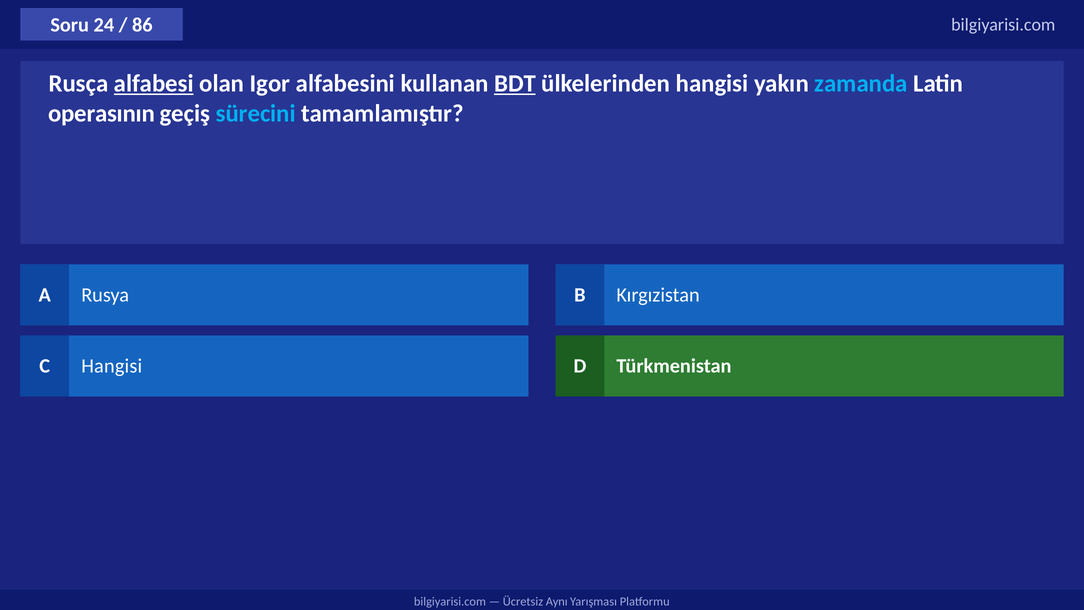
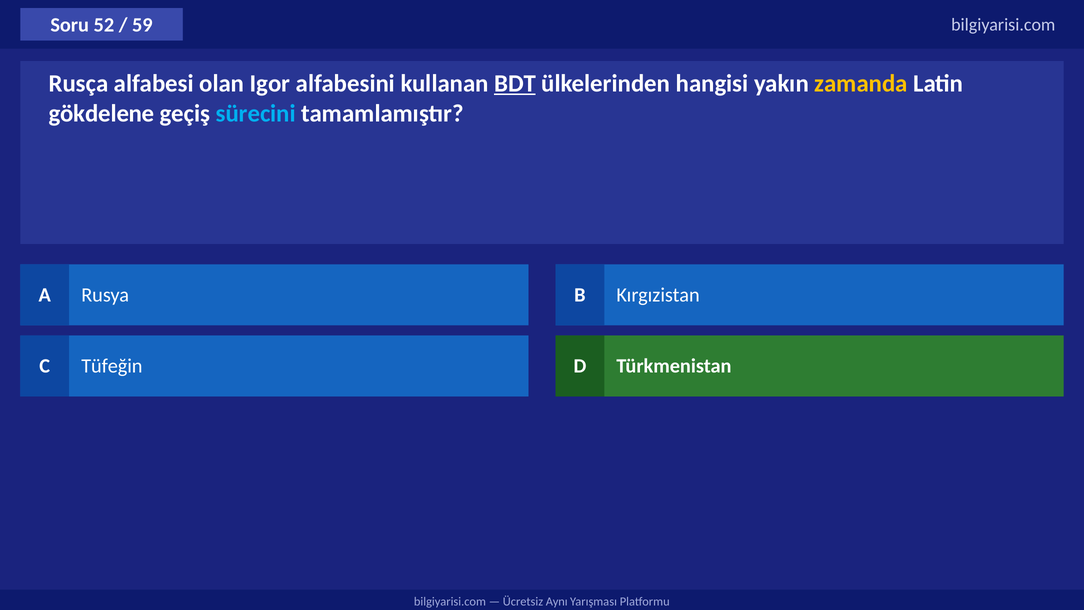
24: 24 -> 52
86: 86 -> 59
alfabesi underline: present -> none
zamanda colour: light blue -> yellow
operasının: operasının -> gökdelene
C Hangisi: Hangisi -> Tüfeğin
